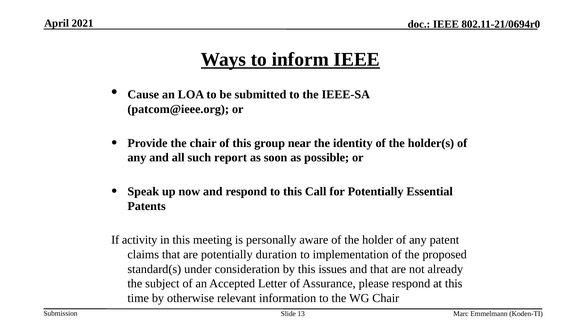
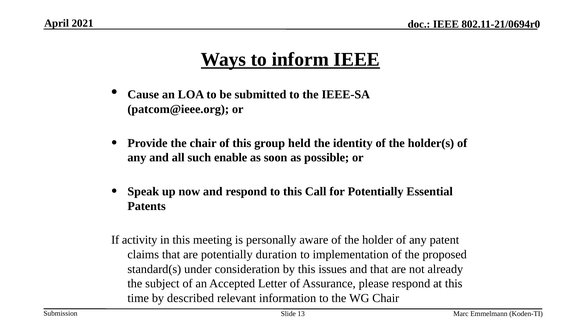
near: near -> held
report: report -> enable
otherwise: otherwise -> described
